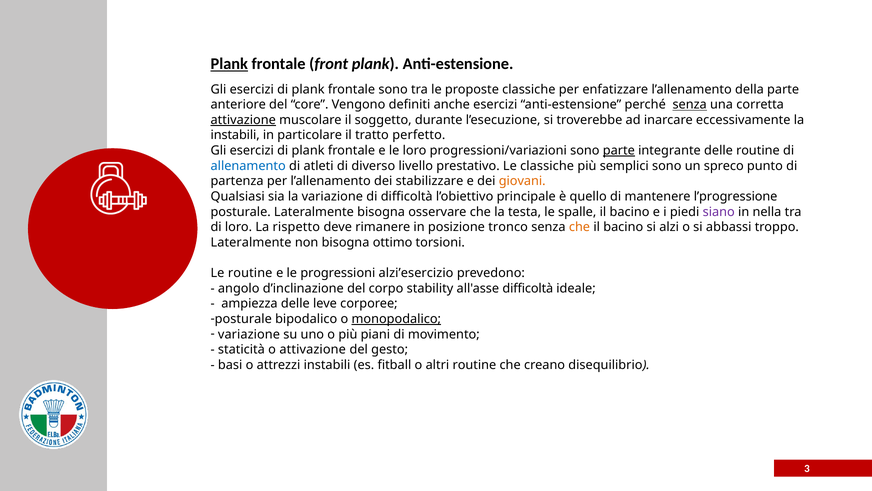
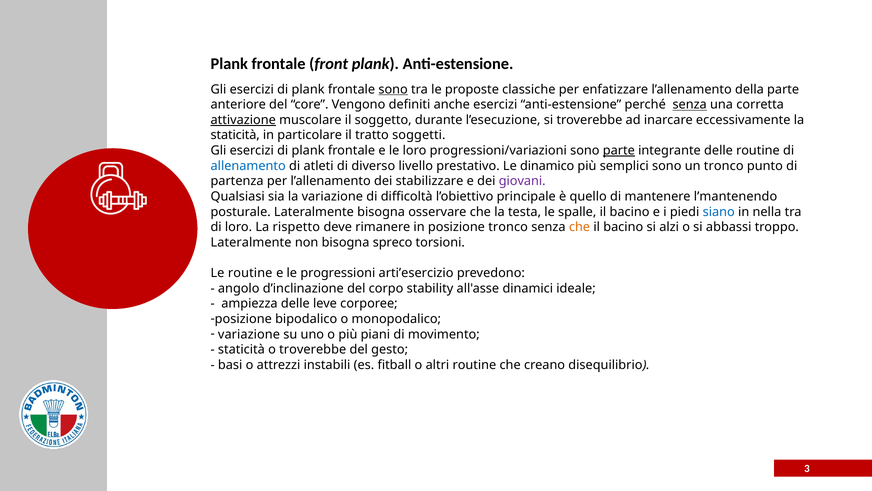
Plank at (229, 64) underline: present -> none
sono at (393, 89) underline: none -> present
instabili at (235, 135): instabili -> staticità
perfetto: perfetto -> soggetti
Le classiche: classiche -> dinamico
un spreco: spreco -> tronco
giovani colour: orange -> purple
l’progressione: l’progressione -> l’mantenendo
siano colour: purple -> blue
ottimo: ottimo -> spreco
alzi’esercizio: alzi’esercizio -> arti’esercizio
all'asse difficoltà: difficoltà -> dinamici
posturale at (243, 319): posturale -> posizione
monopodalico underline: present -> none
o attivazione: attivazione -> troverebbe
